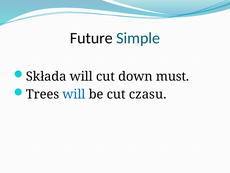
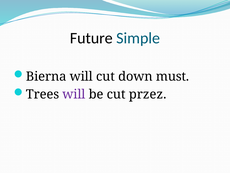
Składa: Składa -> Bierna
will at (74, 94) colour: blue -> purple
czasu: czasu -> przez
